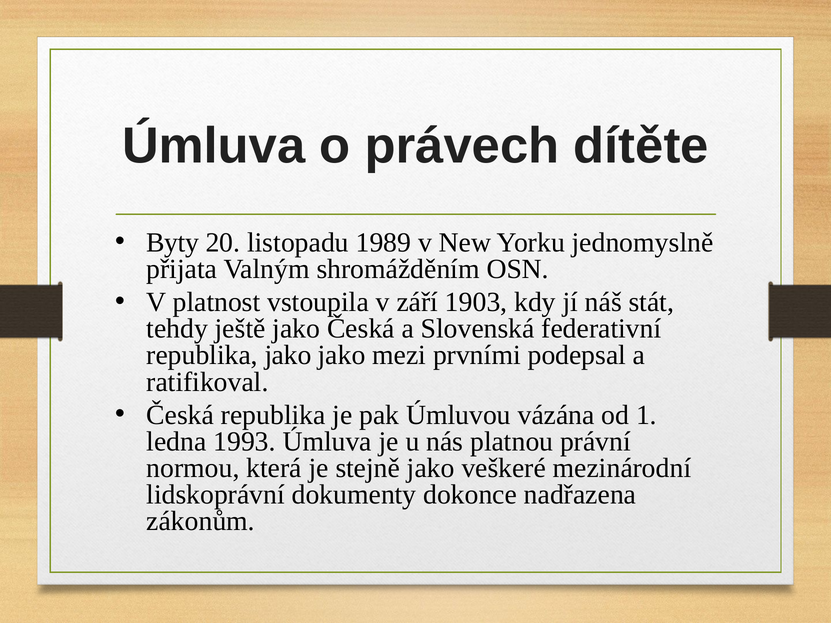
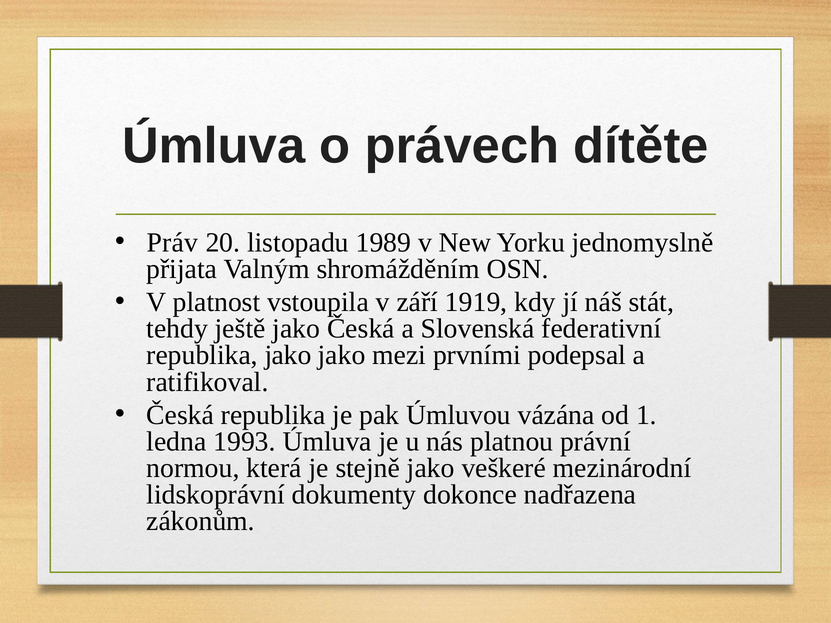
Byty: Byty -> Práv
1903: 1903 -> 1919
